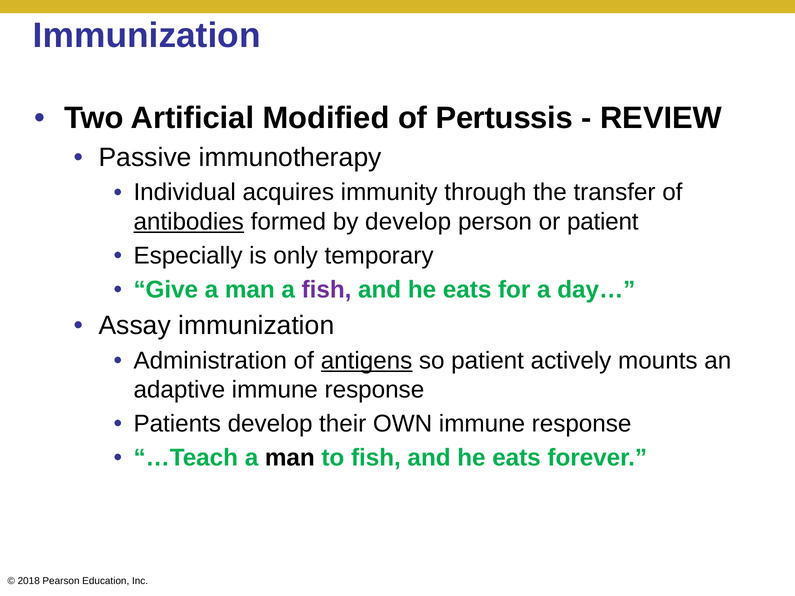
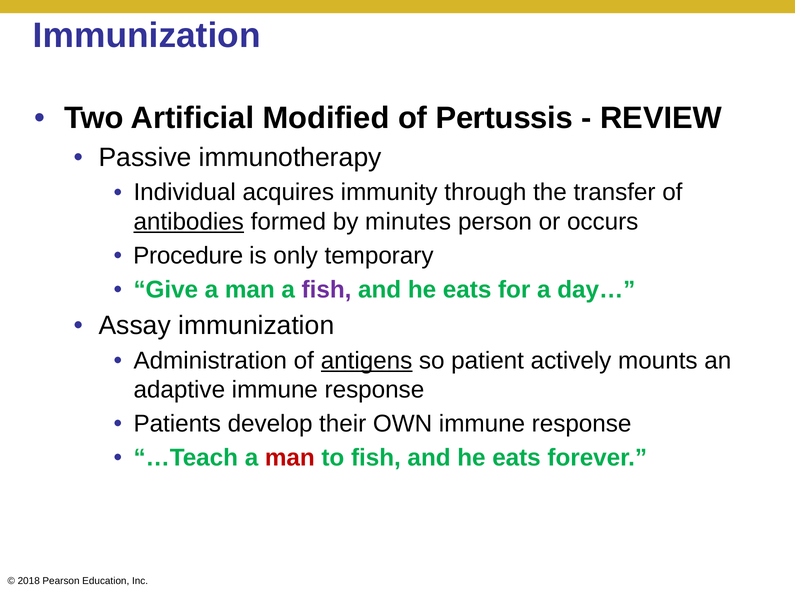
by develop: develop -> minutes
or patient: patient -> occurs
Especially: Especially -> Procedure
man at (290, 458) colour: black -> red
